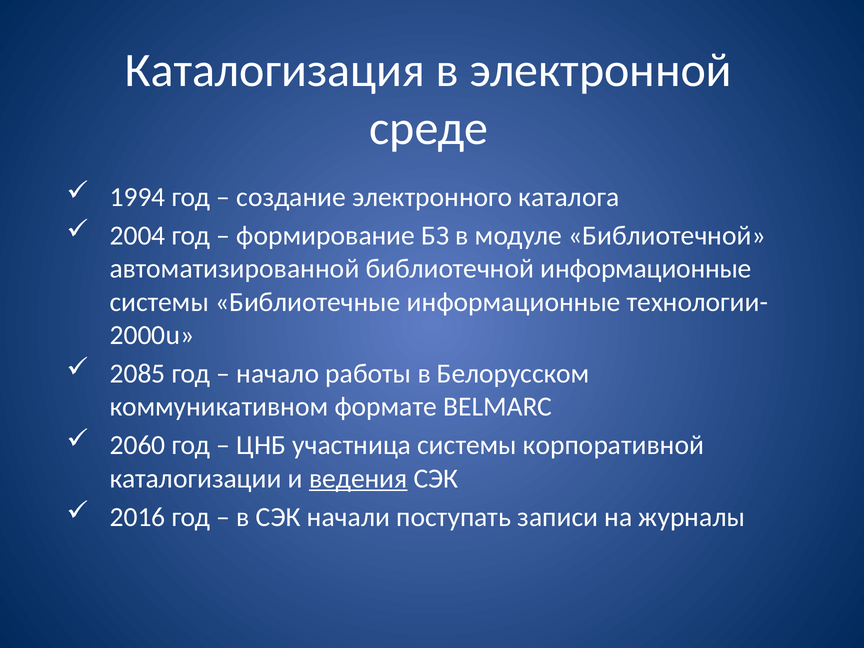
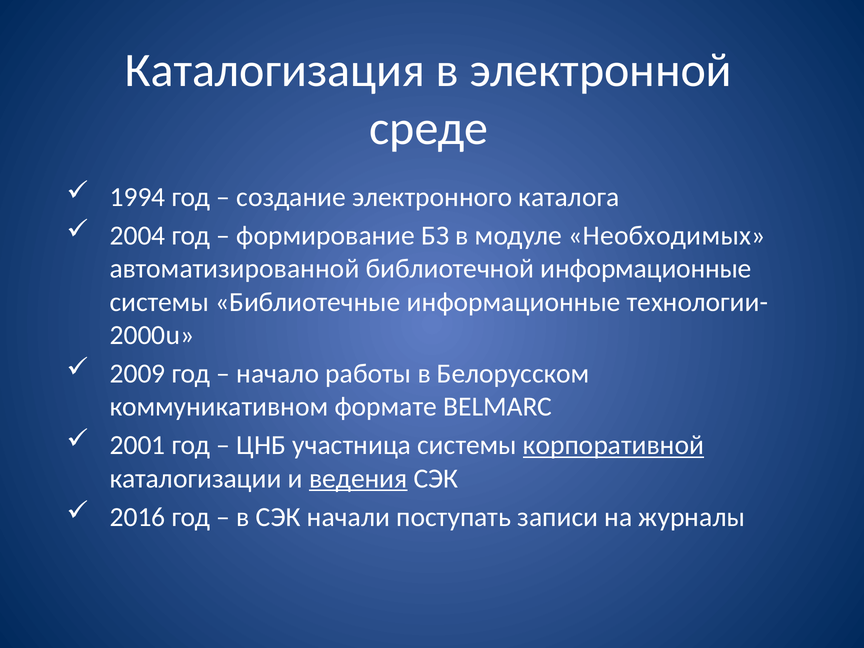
модуле Библиотечной: Библиотечной -> Необходимых
2085: 2085 -> 2009
2060: 2060 -> 2001
корпоративной underline: none -> present
